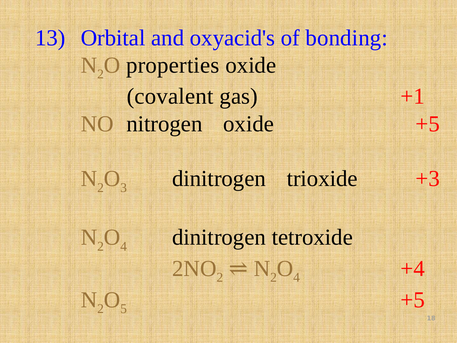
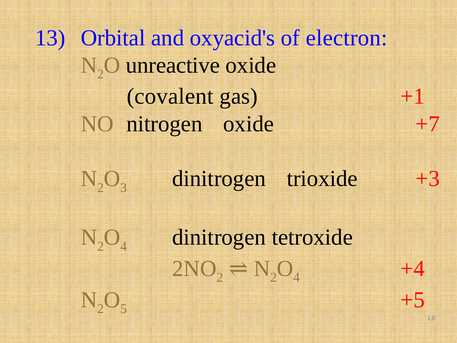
bonding: bonding -> electron
properties: properties -> unreactive
oxide +5: +5 -> +7
